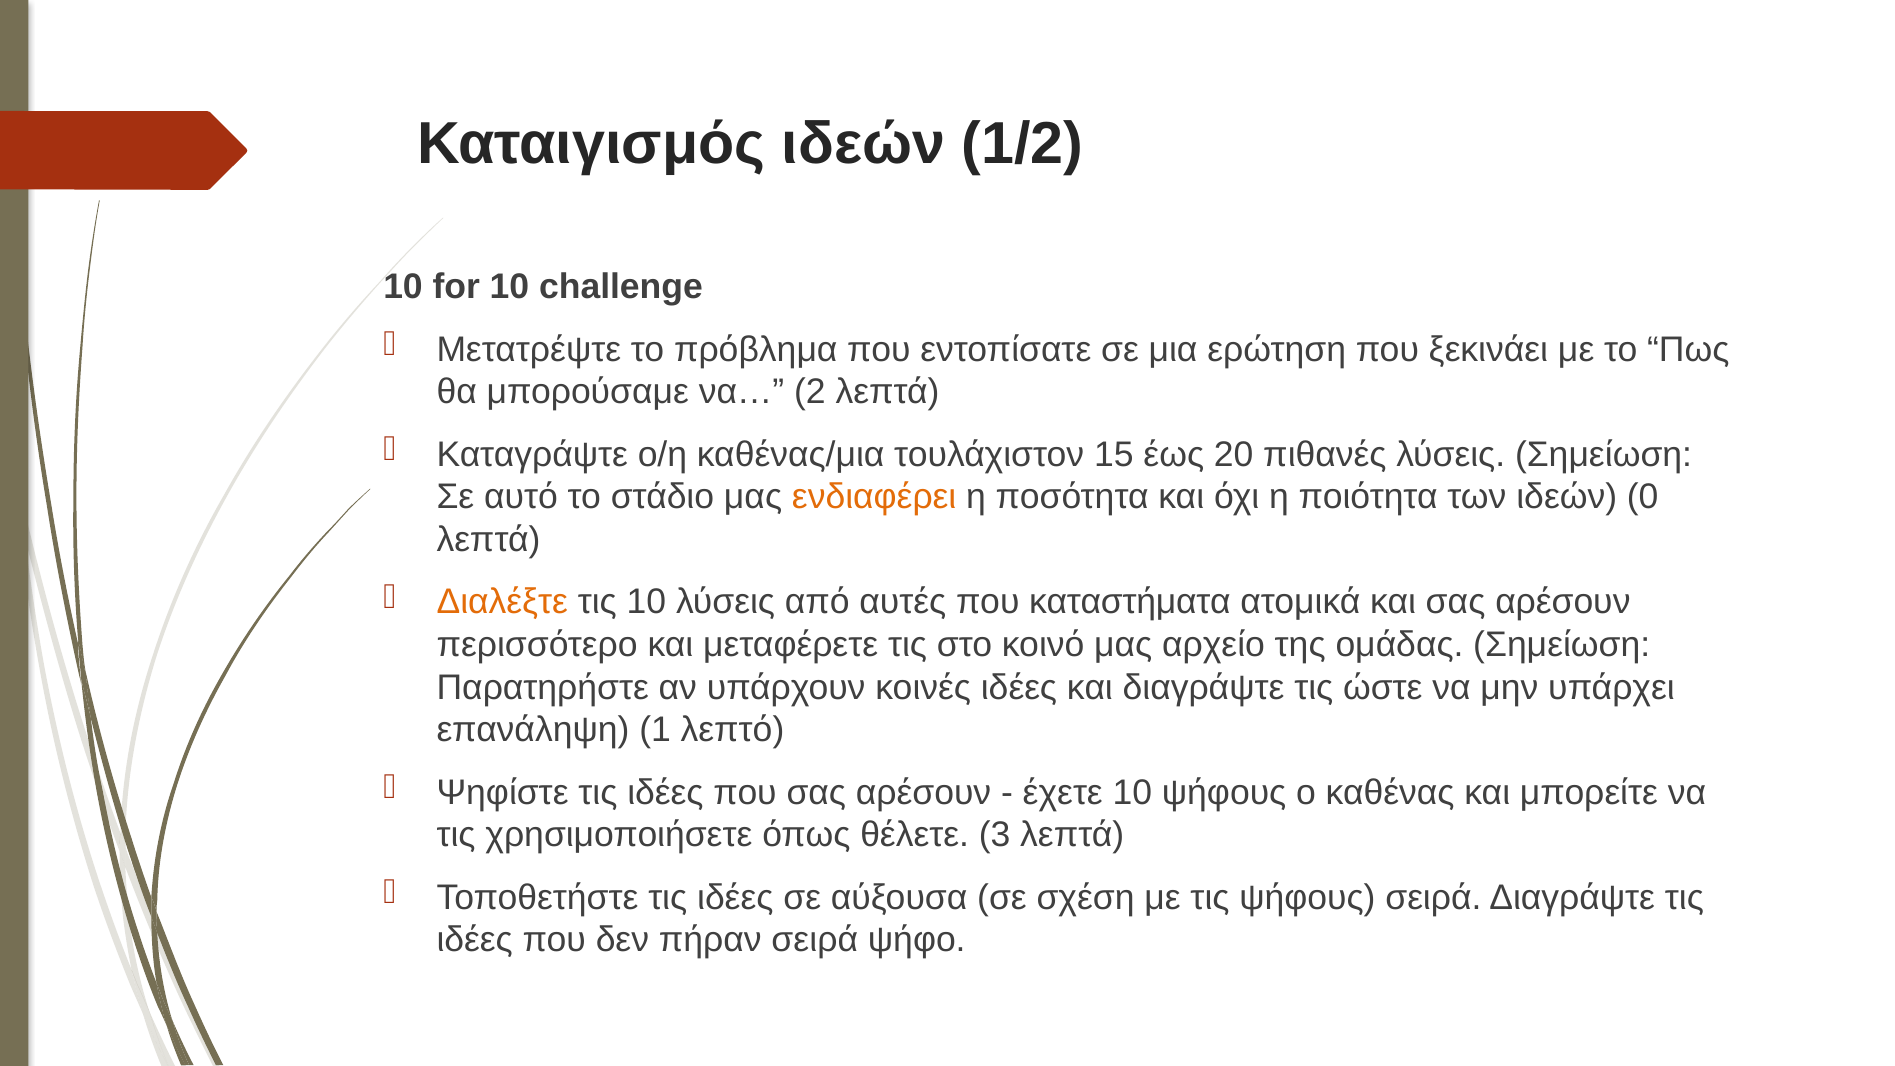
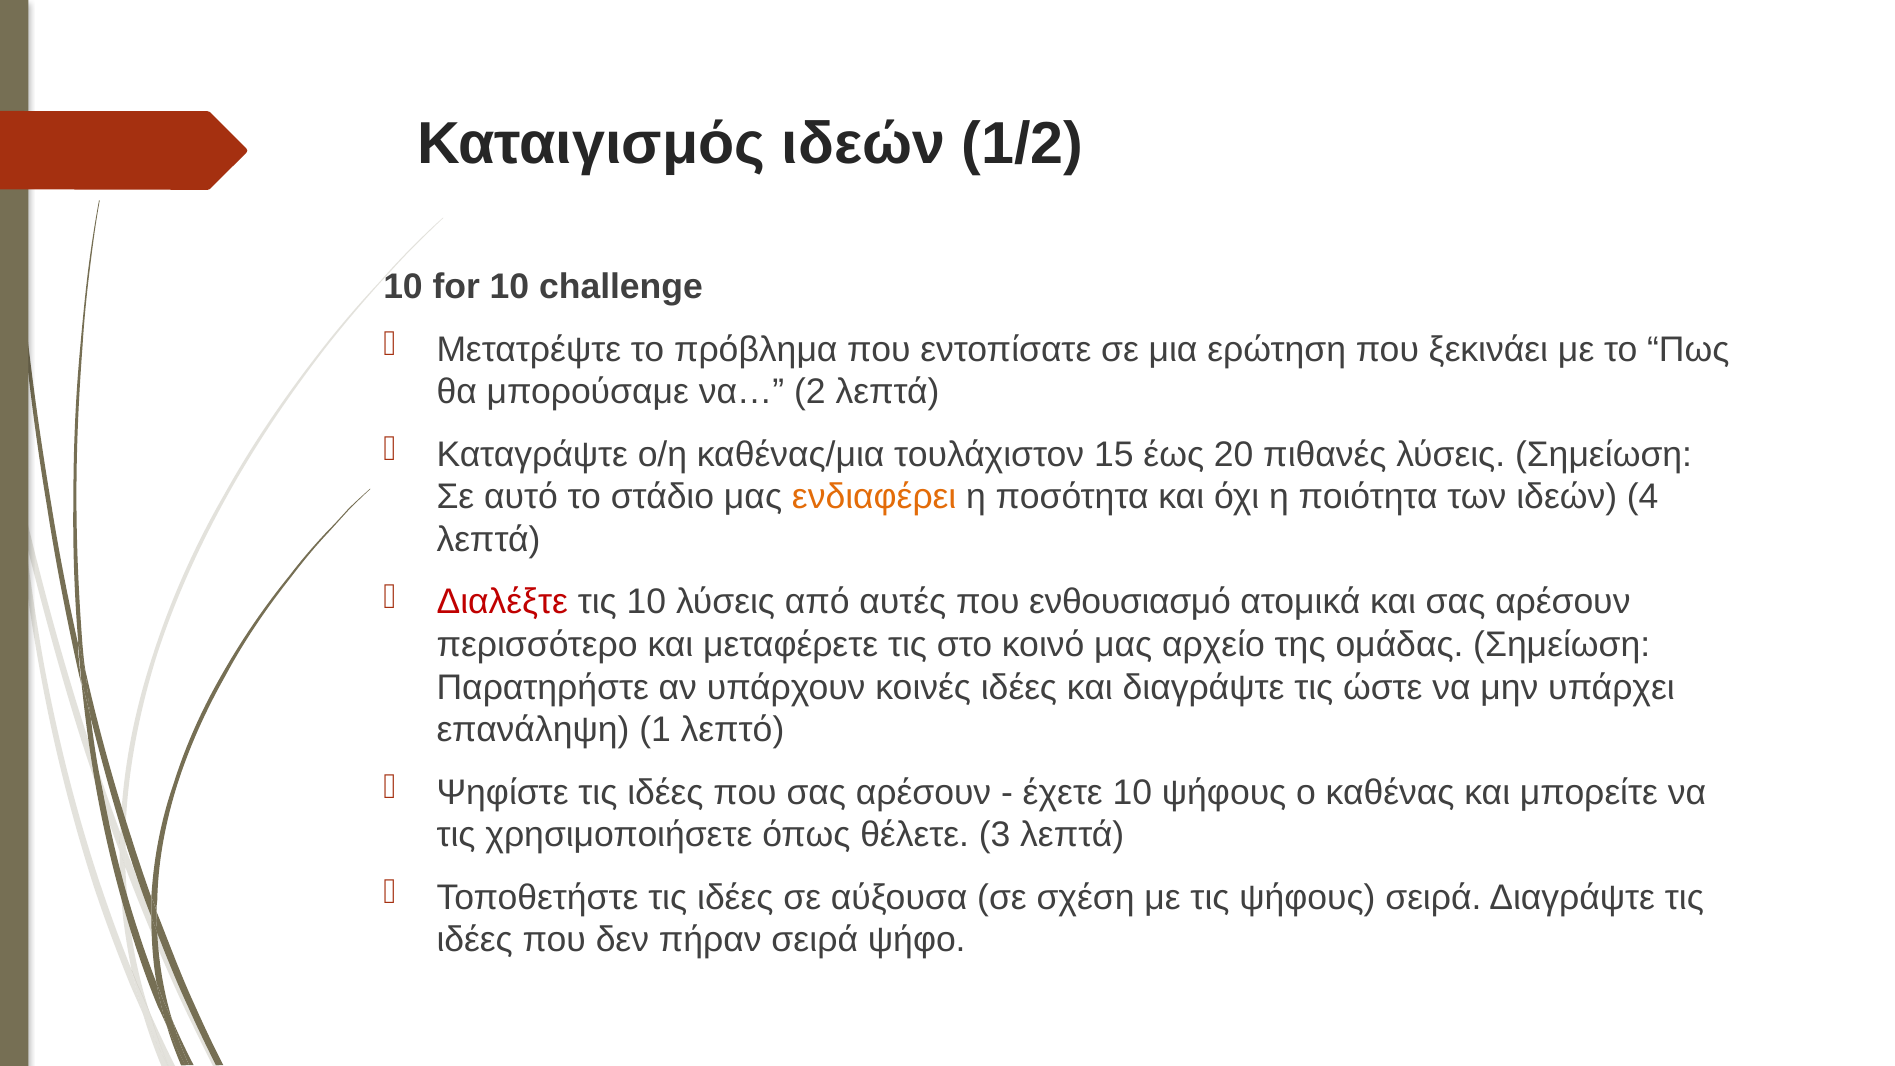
0: 0 -> 4
Διαλέξτε colour: orange -> red
καταστήματα: καταστήματα -> ενθουσιασμό
